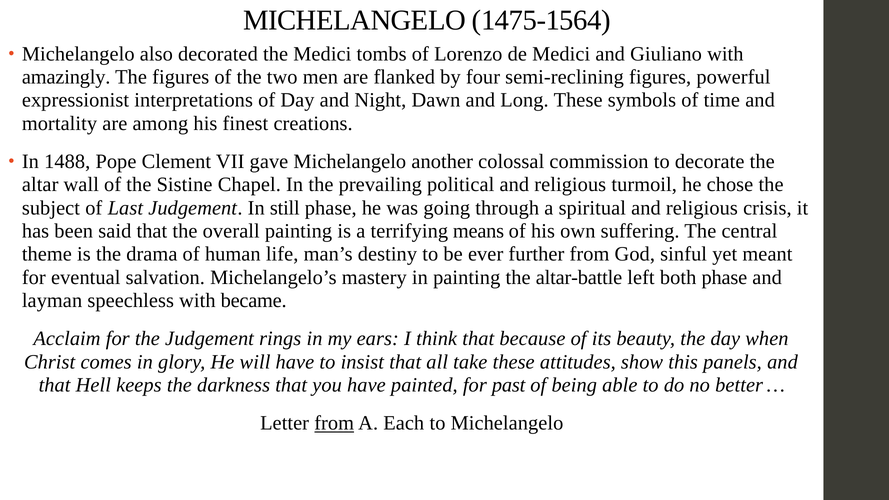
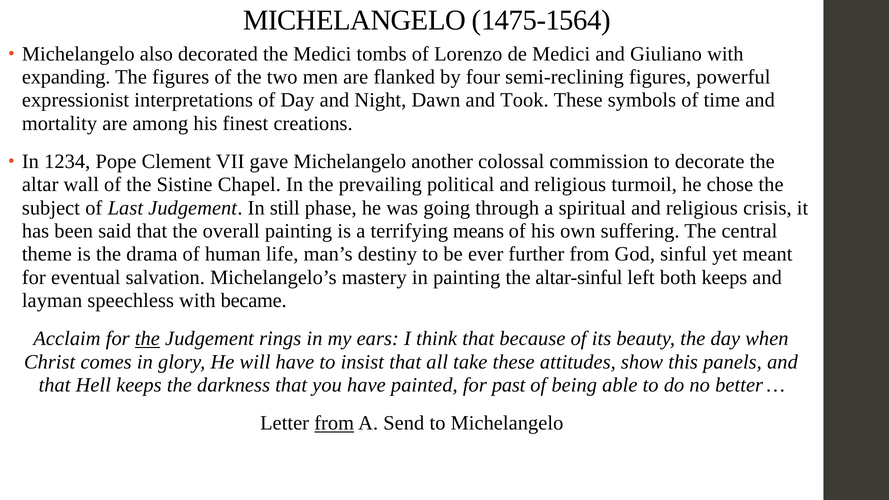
amazingly: amazingly -> expanding
Long: Long -> Took
1488: 1488 -> 1234
altar-battle: altar-battle -> altar-sinful
both phase: phase -> keeps
the at (147, 339) underline: none -> present
Each: Each -> Send
